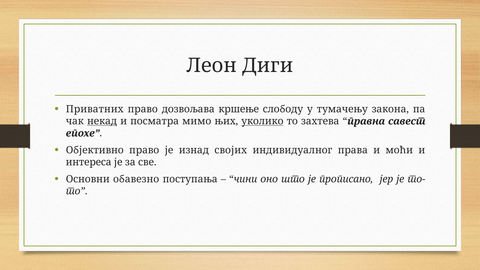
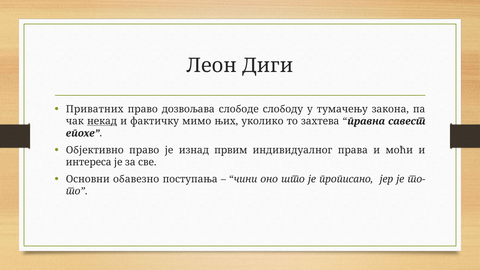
кршење: кршење -> слободе
посматра: посматра -> фактичку
уколико underline: present -> none
својих: својих -> првим
